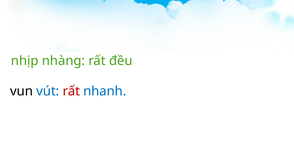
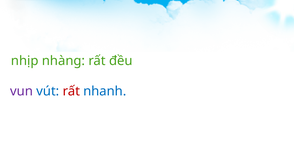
vun colour: black -> purple
